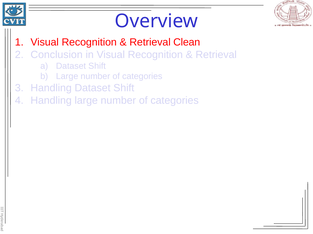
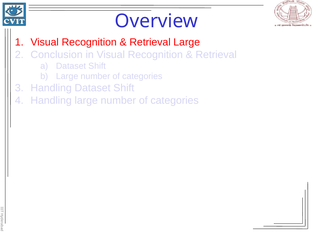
Retrieval Clean: Clean -> Large
